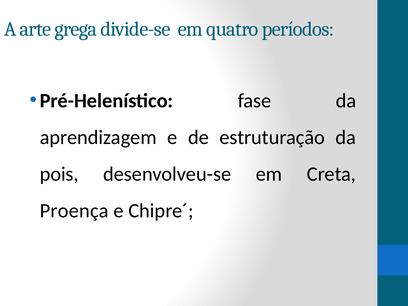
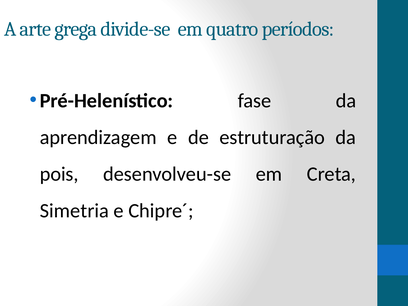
Proença: Proença -> Simetria
